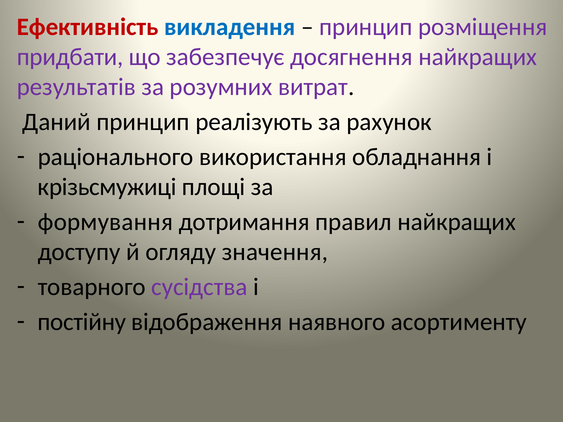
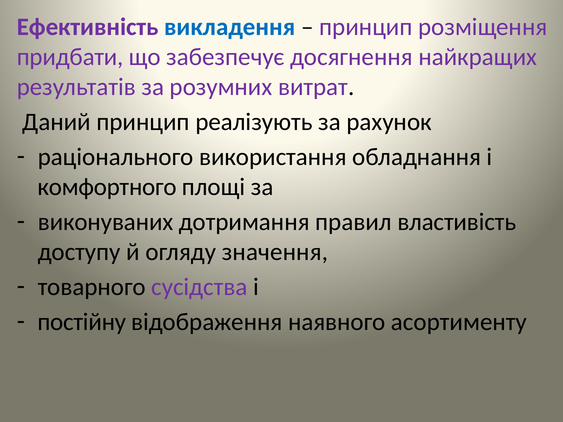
Ефективність colour: red -> purple
крізьсмужиці: крізьсмужиці -> комфортного
формування: формування -> виконуваних
правил найкращих: найкращих -> властивість
